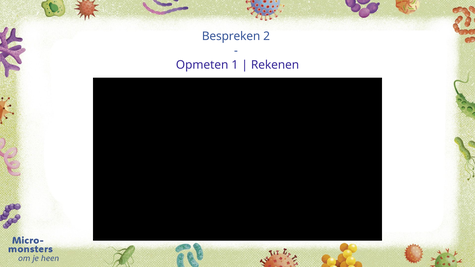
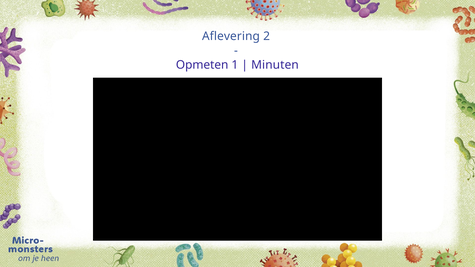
Bespreken: Bespreken -> Aflevering
Rekenen: Rekenen -> Minuten
